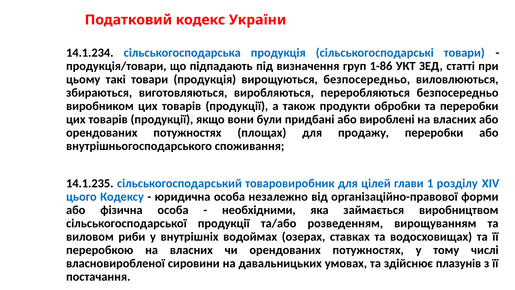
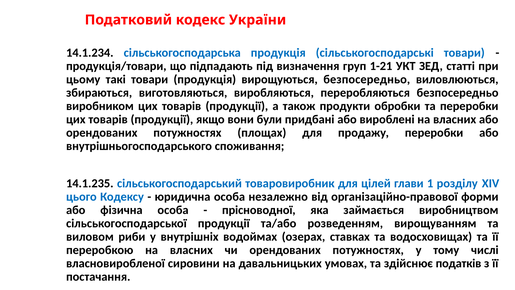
1-86: 1-86 -> 1-21
необхідними: необхідними -> прісноводної
плазунів: плазунів -> податків
